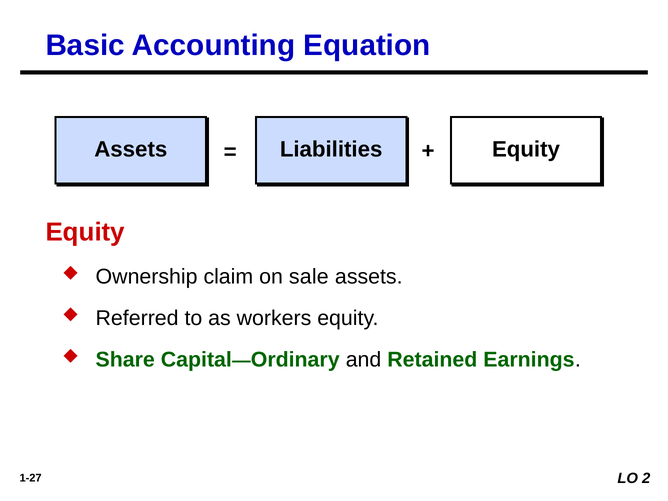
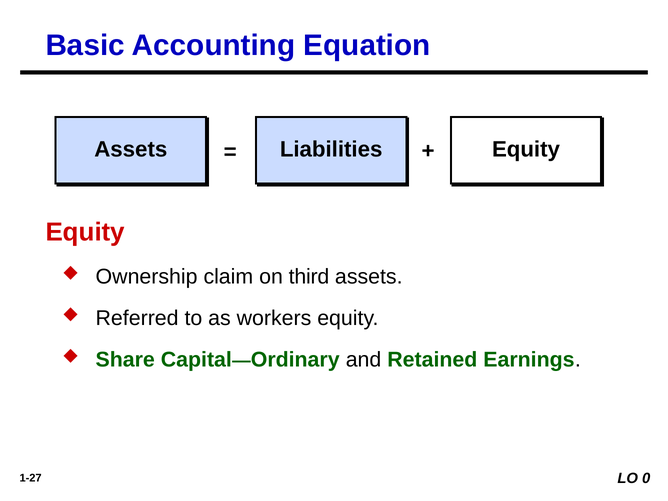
sale: sale -> third
2: 2 -> 0
